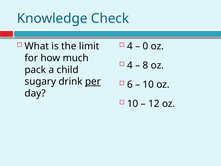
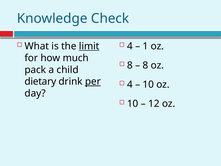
limit underline: none -> present
0: 0 -> 1
4 at (130, 65): 4 -> 8
sugary: sugary -> dietary
6 at (130, 84): 6 -> 4
